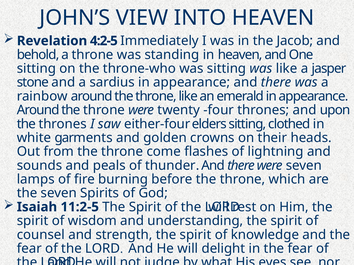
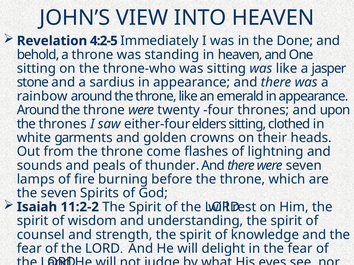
Jacob: Jacob -> Done
11:2-5: 11:2-5 -> 11:2-2
